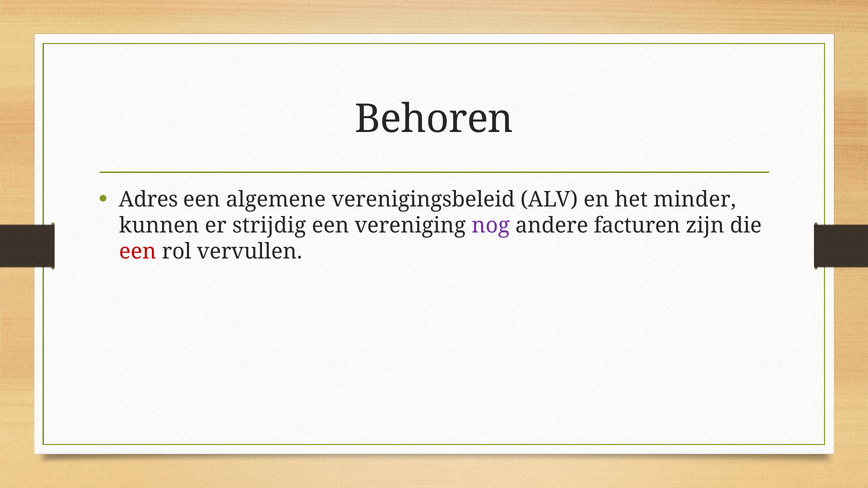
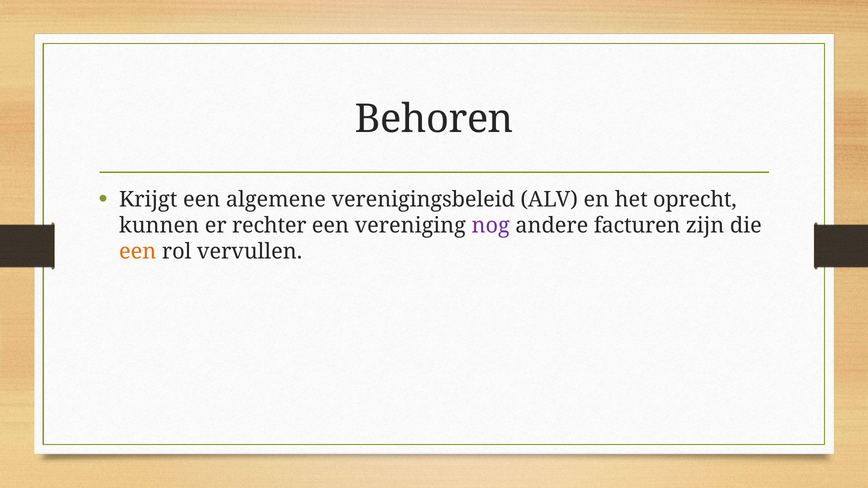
Adres: Adres -> Krijgt
minder: minder -> oprecht
strijdig: strijdig -> rechter
een at (138, 252) colour: red -> orange
